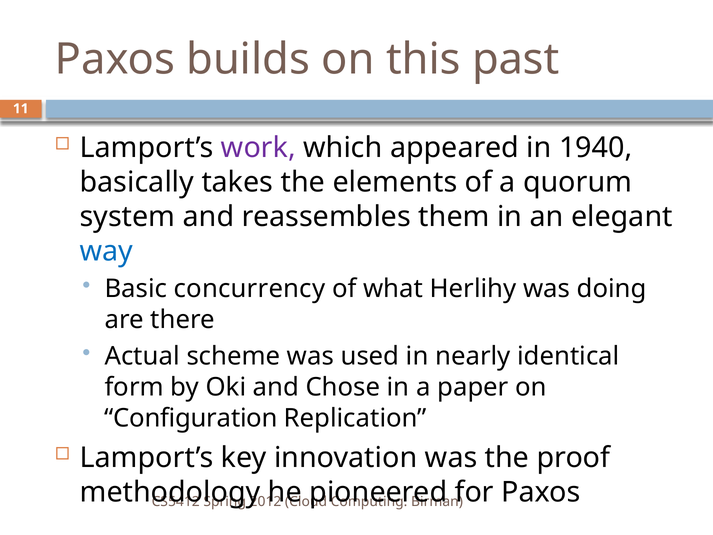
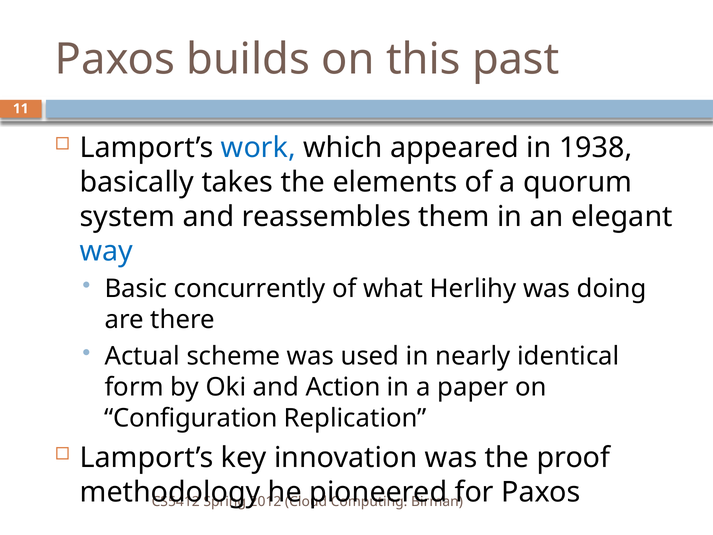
work colour: purple -> blue
1940: 1940 -> 1938
concurrency: concurrency -> concurrently
Chose: Chose -> Action
